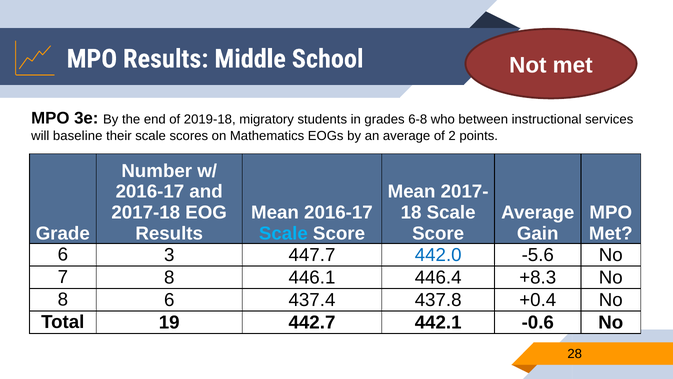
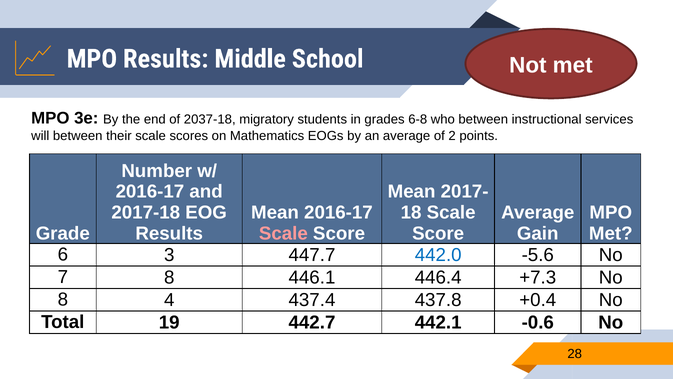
2019-18: 2019-18 -> 2037-18
will baseline: baseline -> between
Scale at (283, 233) colour: light blue -> pink
+8.3: +8.3 -> +7.3
8 6: 6 -> 4
